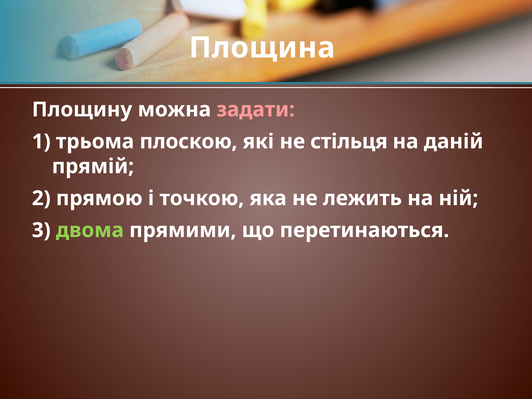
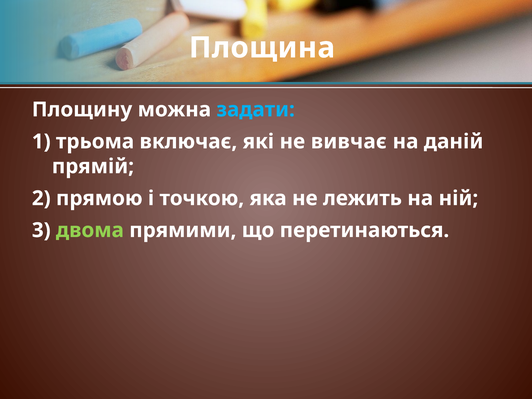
задати colour: pink -> light blue
плоскою: плоскою -> включає
стільця: стільця -> вивчає
